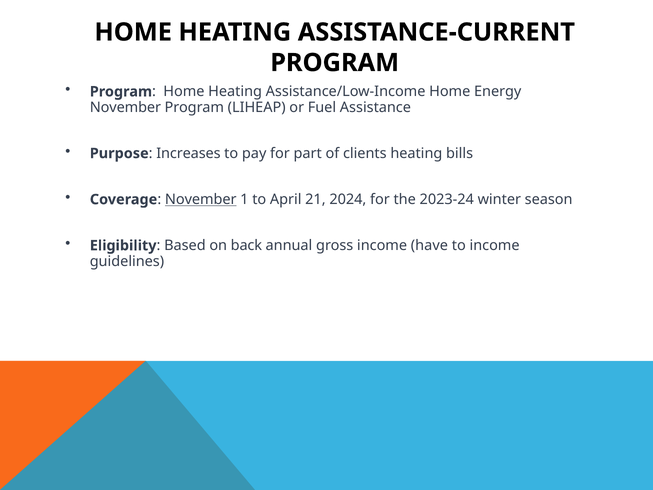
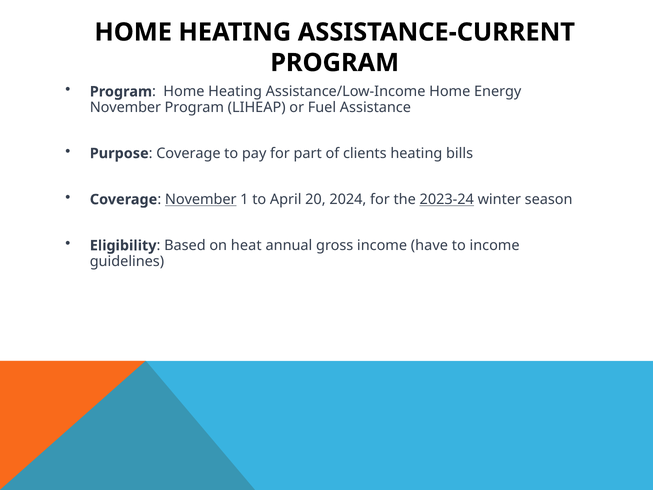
Purpose Increases: Increases -> Coverage
21: 21 -> 20
2023-24 underline: none -> present
back: back -> heat
